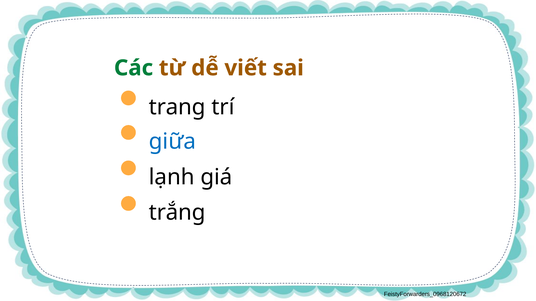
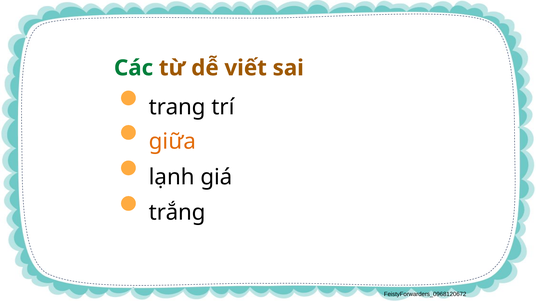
giữa colour: blue -> orange
